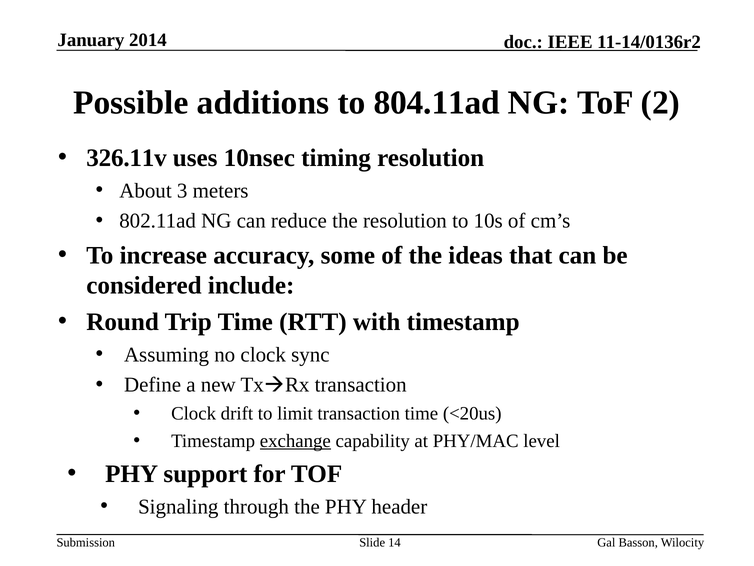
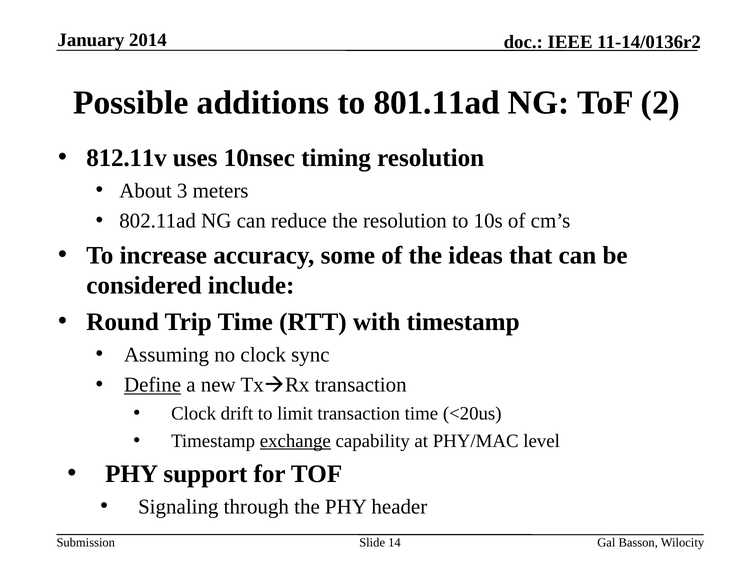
804.11ad: 804.11ad -> 801.11ad
326.11v: 326.11v -> 812.11v
Define underline: none -> present
